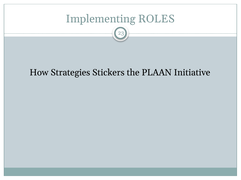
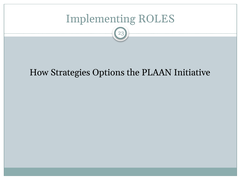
Stickers: Stickers -> Options
